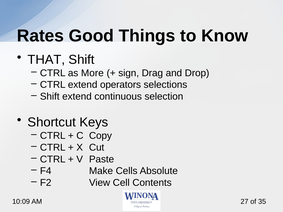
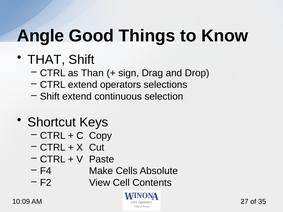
Rates: Rates -> Angle
More: More -> Than
